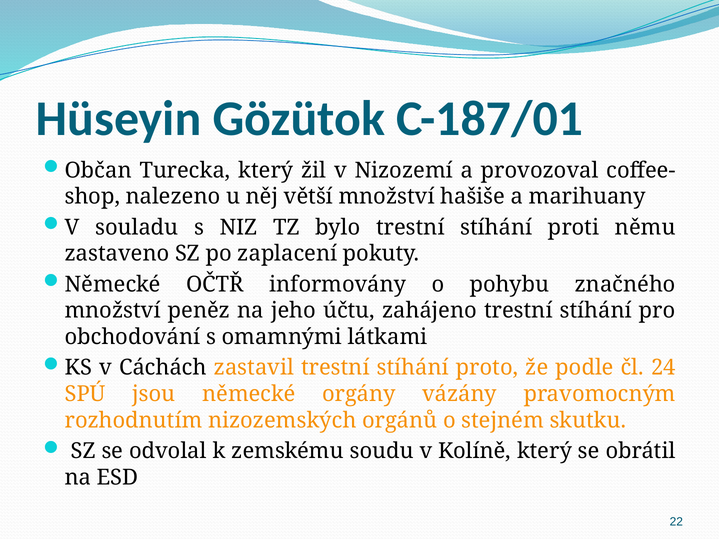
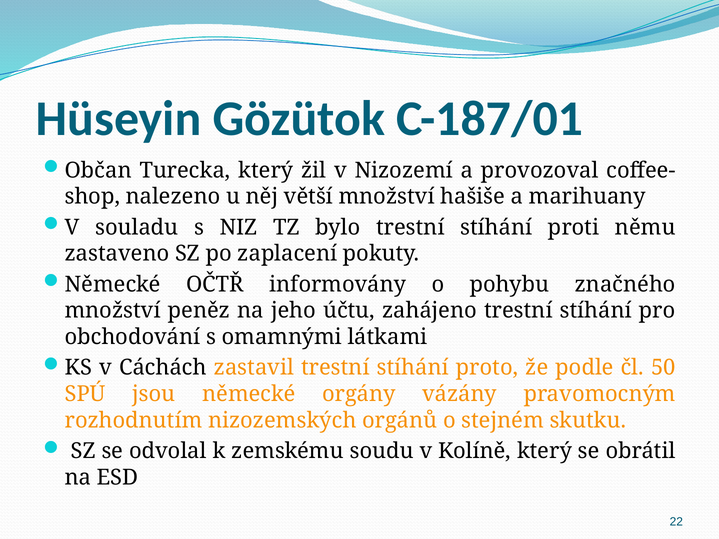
24: 24 -> 50
